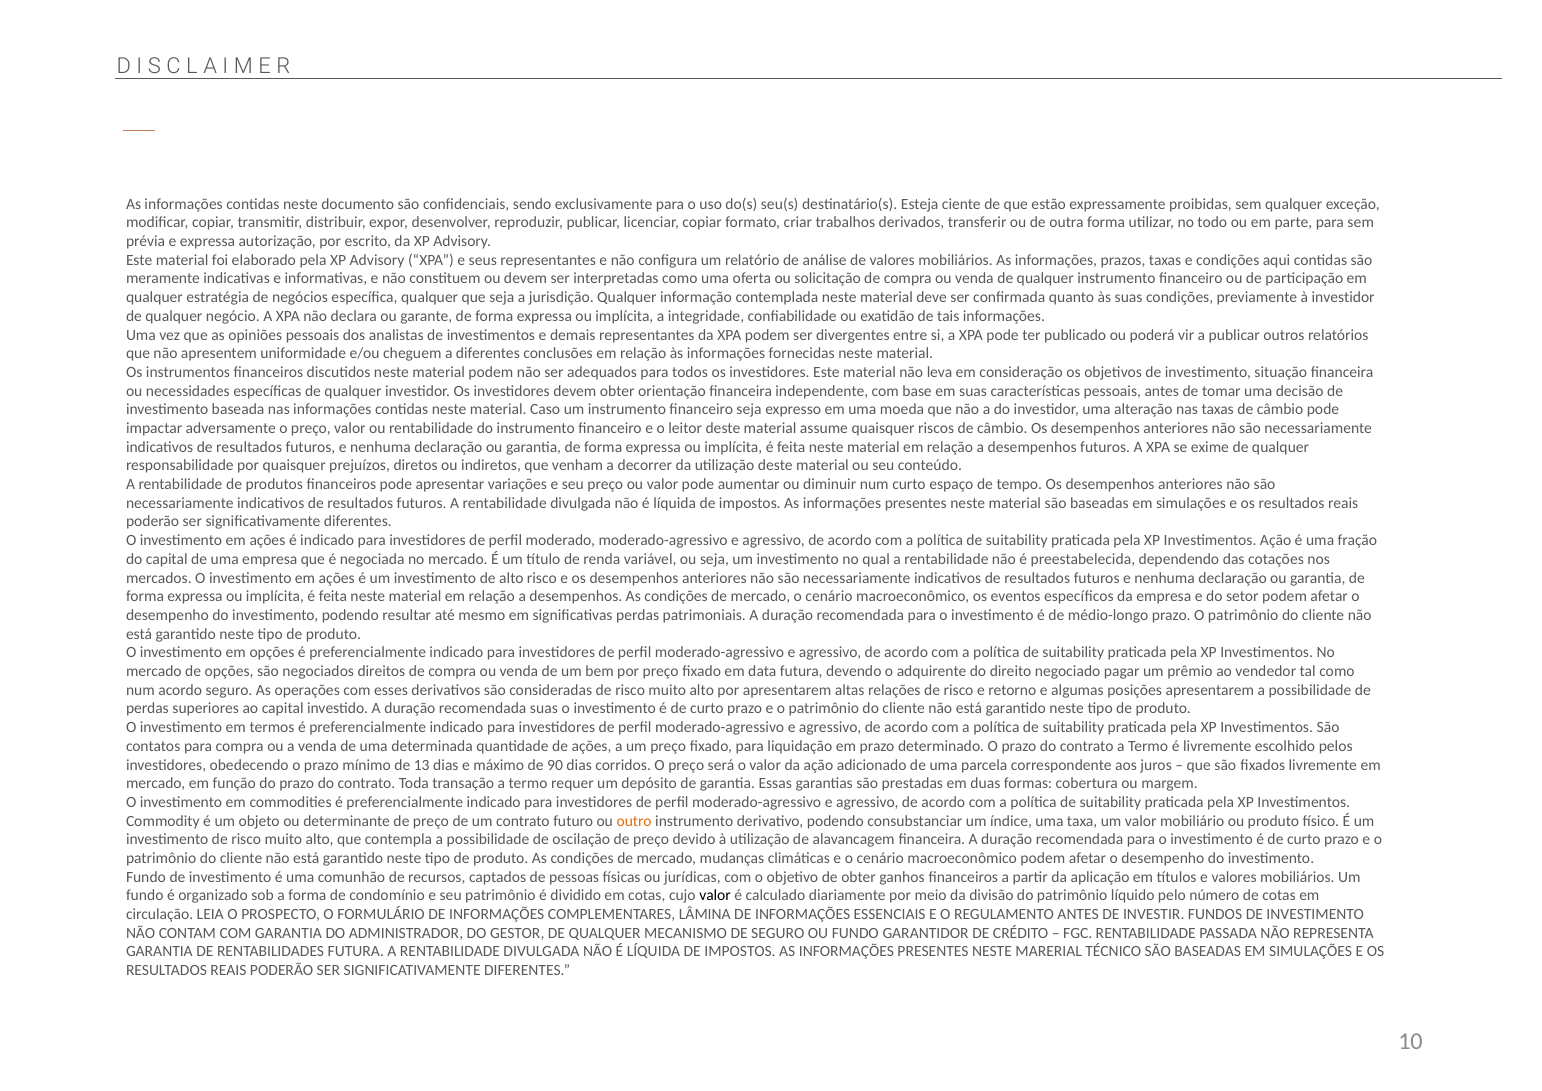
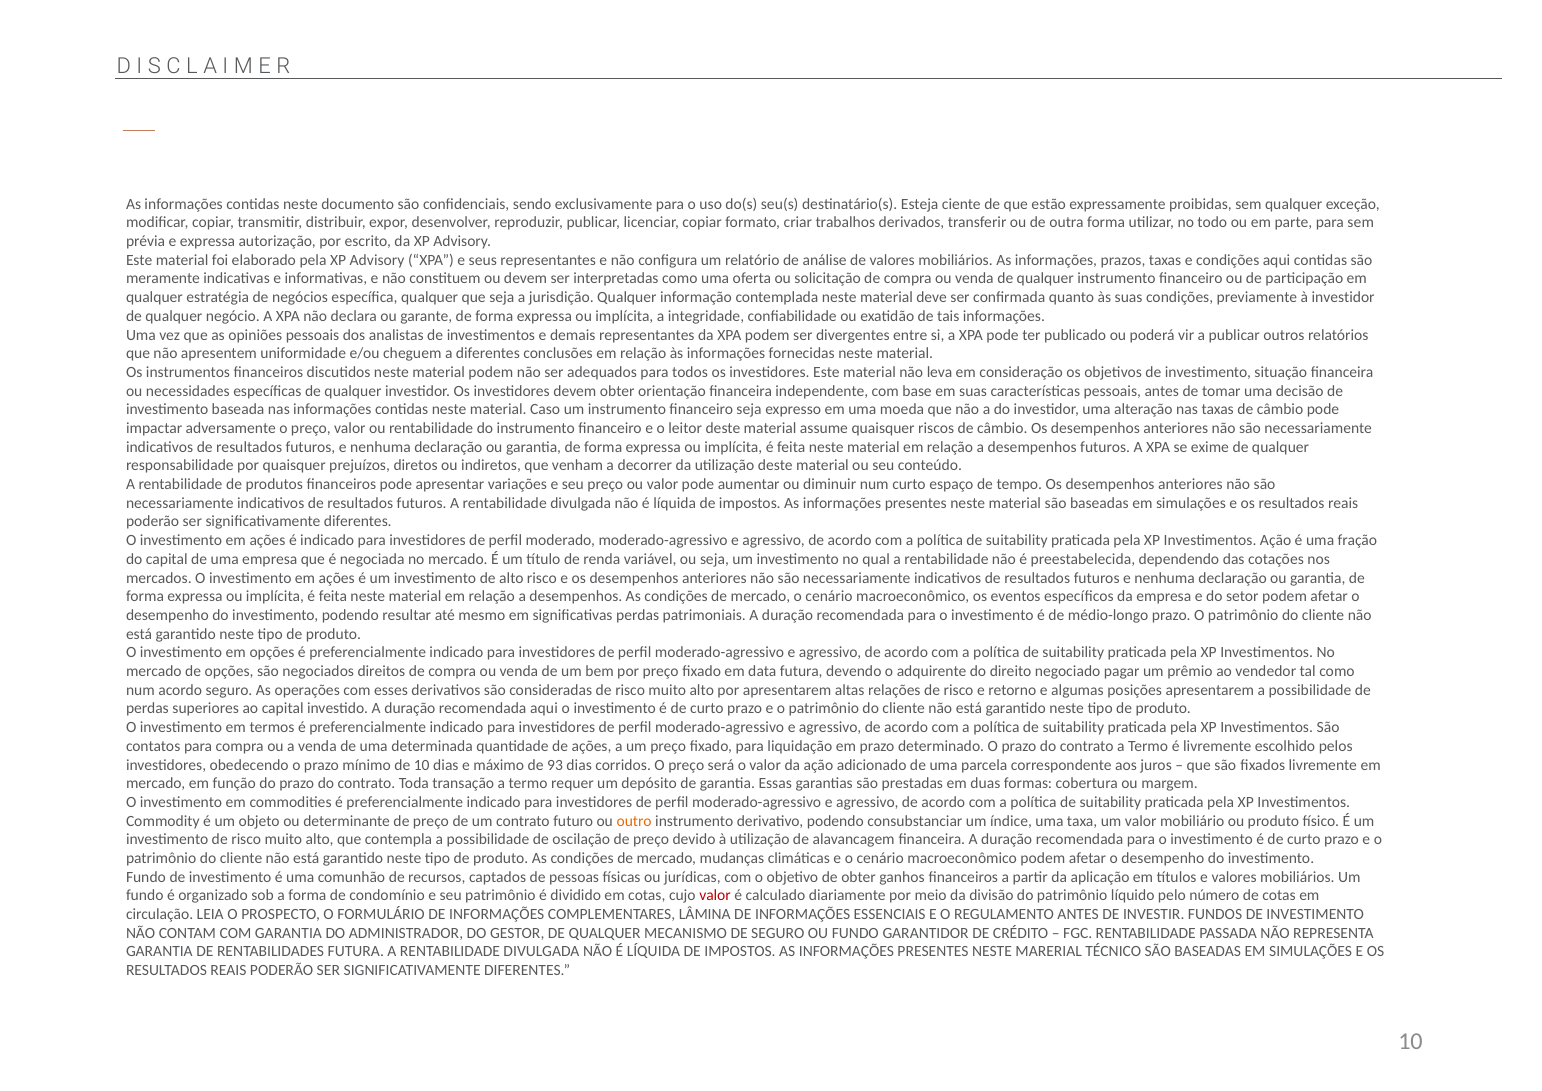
recomendada suas: suas -> aqui
de 13: 13 -> 10
90: 90 -> 93
valor at (715, 896) colour: black -> red
